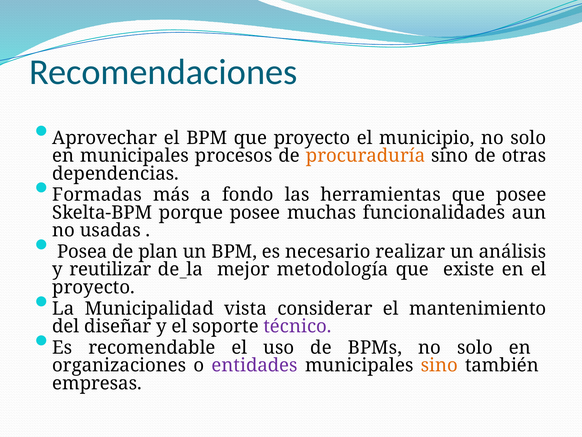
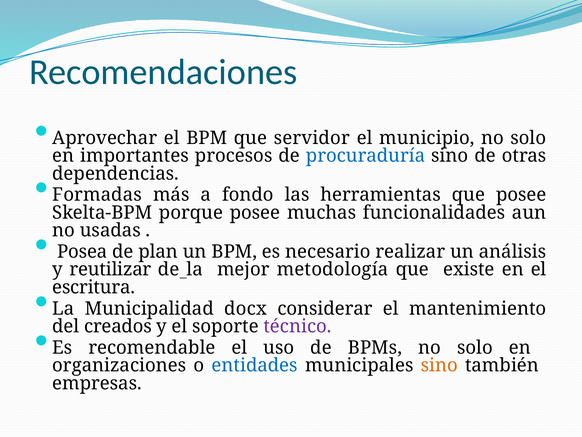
que proyecto: proyecto -> servidor
en municipales: municipales -> importantes
procuraduría colour: orange -> blue
proyecto at (94, 287): proyecto -> escritura
vista: vista -> docx
diseñar: diseñar -> creados
entidades colour: purple -> blue
